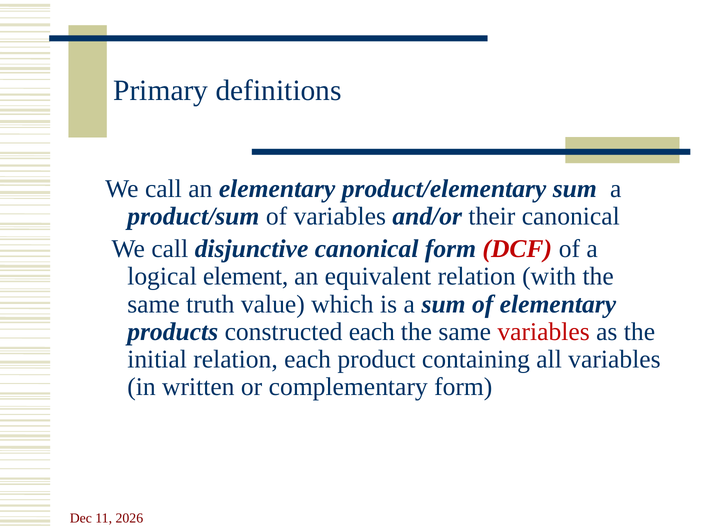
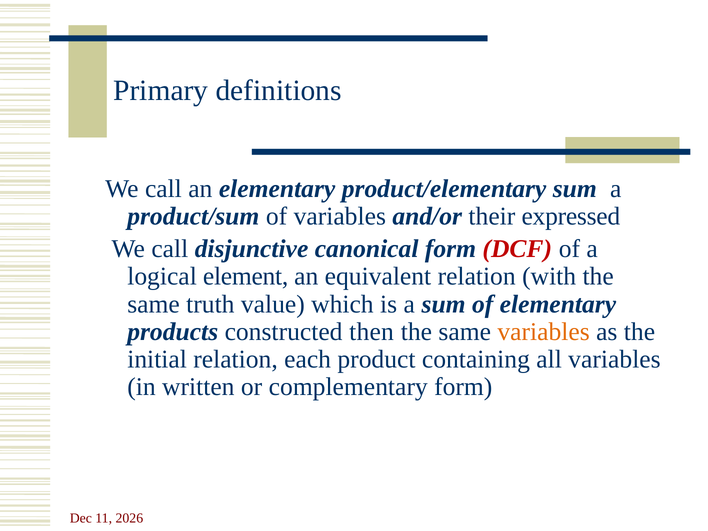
their canonical: canonical -> expressed
constructed each: each -> then
variables at (544, 332) colour: red -> orange
